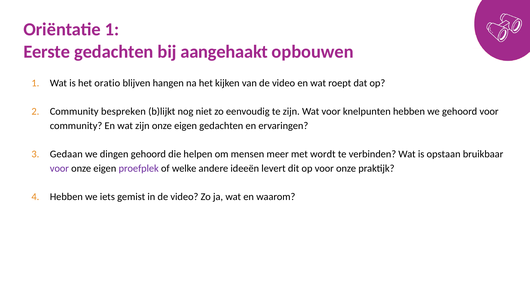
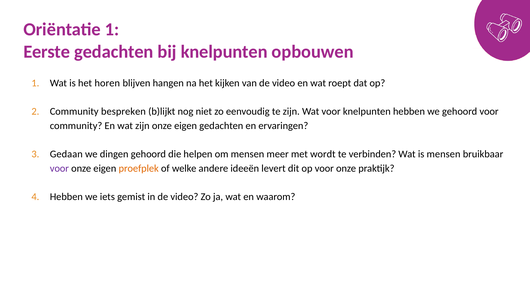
bij aangehaakt: aangehaakt -> knelpunten
oratio: oratio -> horen
is opstaan: opstaan -> mensen
proefplek colour: purple -> orange
